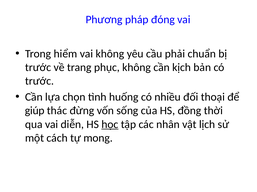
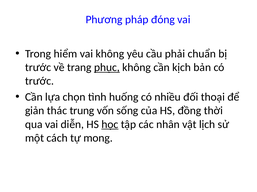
phục underline: none -> present
giúp: giúp -> giản
đừng: đừng -> trung
